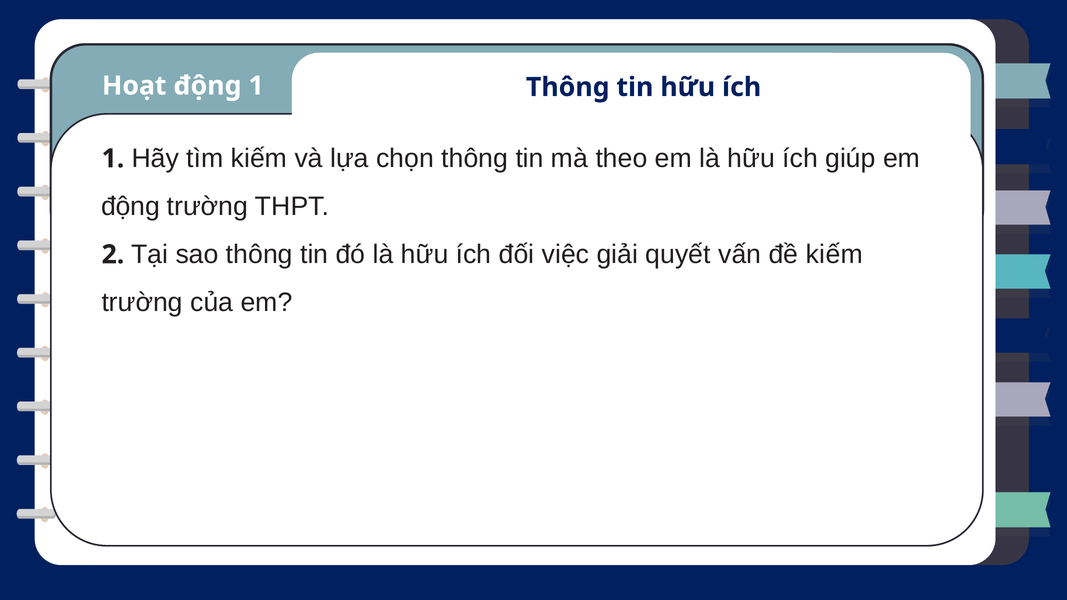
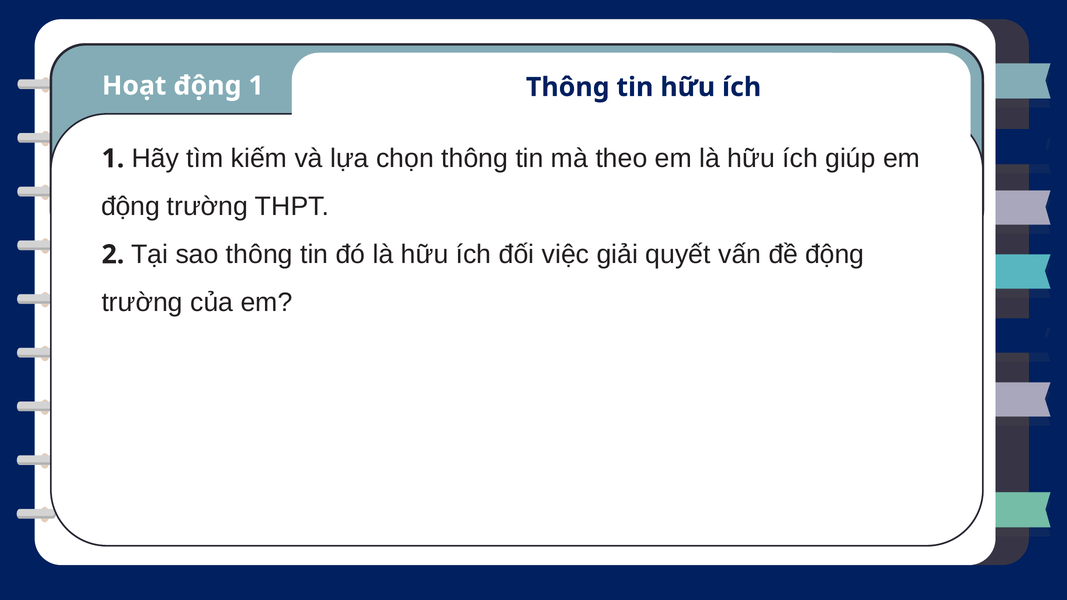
đề kiếm: kiếm -> động
